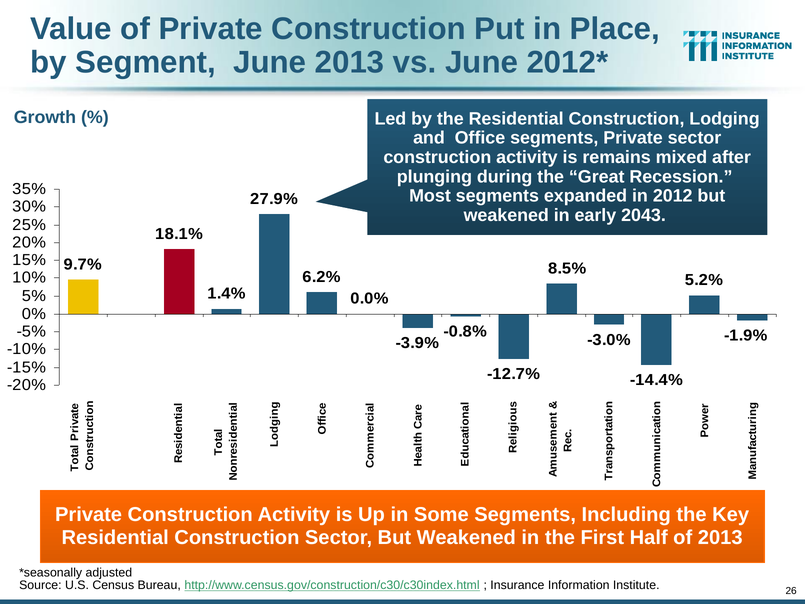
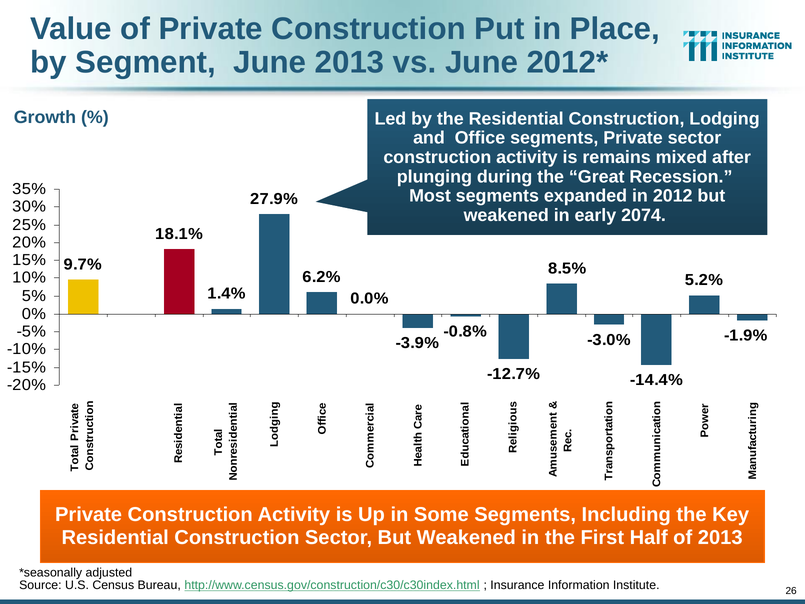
2043: 2043 -> 2074
